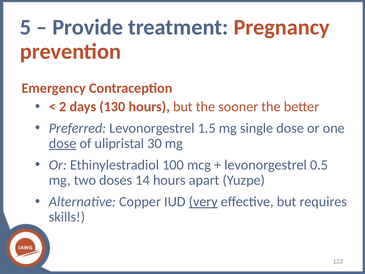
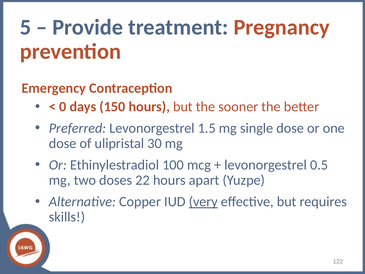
2: 2 -> 0
130: 130 -> 150
dose at (63, 143) underline: present -> none
14: 14 -> 22
